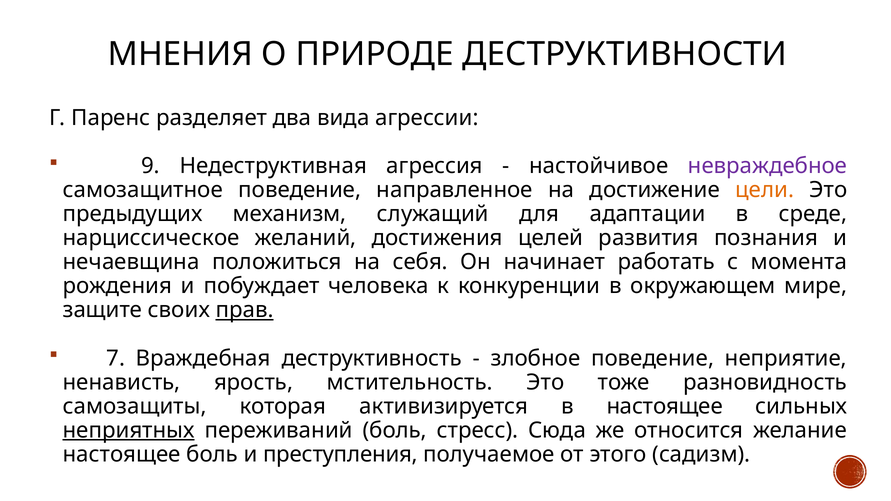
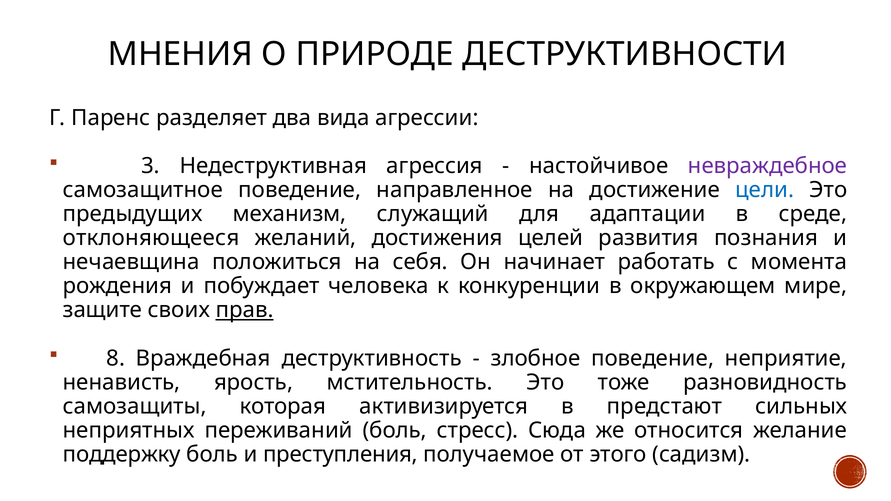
9: 9 -> 3
цели colour: orange -> blue
нарциссическое: нарциссическое -> отклоняющееся
7: 7 -> 8
в настоящее: настоящее -> предстают
неприятных underline: present -> none
настоящее at (122, 454): настоящее -> поддержку
